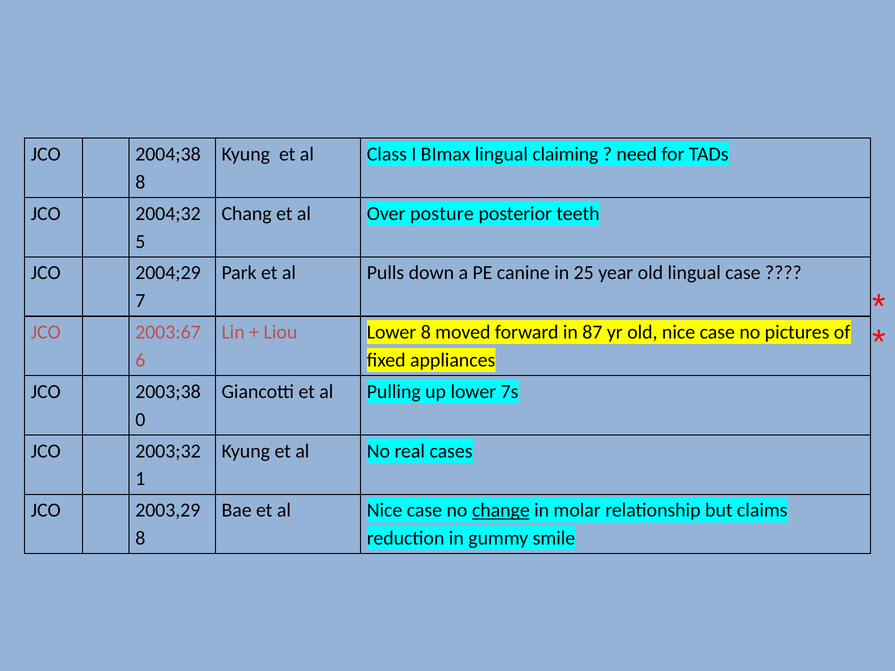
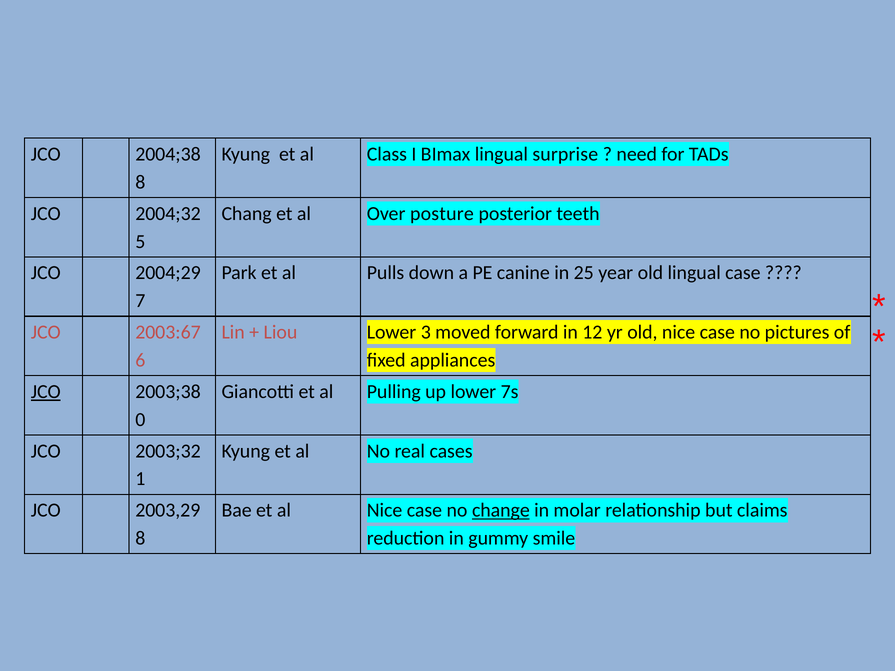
claiming: claiming -> surprise
Lower 8: 8 -> 3
87: 87 -> 12
JCO at (46, 392) underline: none -> present
